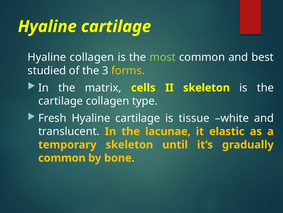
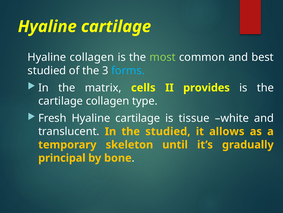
forms colour: yellow -> light blue
II skeleton: skeleton -> provides
the lacunae: lacunae -> studied
elastic: elastic -> allows
common at (62, 157): common -> principal
